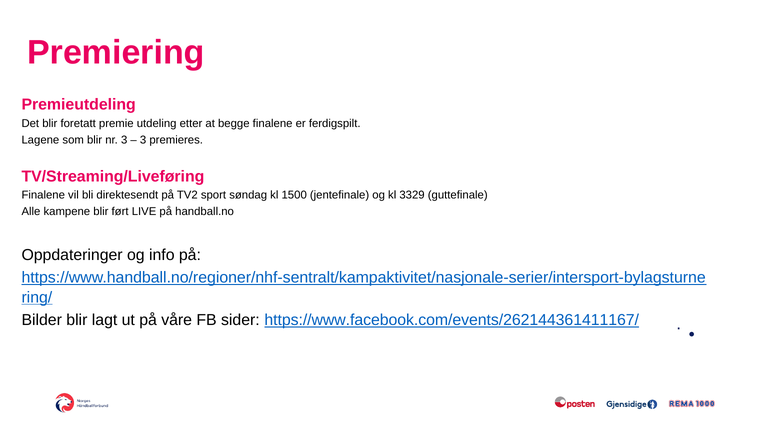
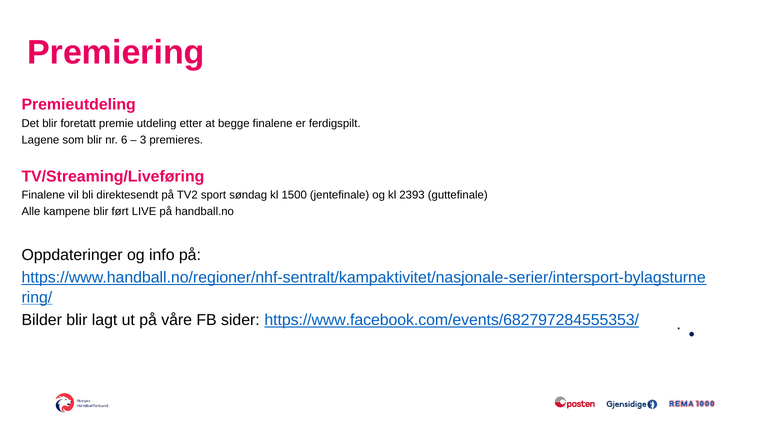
nr 3: 3 -> 6
3329: 3329 -> 2393
https://www.facebook.com/events/262144361411167/: https://www.facebook.com/events/262144361411167/ -> https://www.facebook.com/events/682797284555353/
